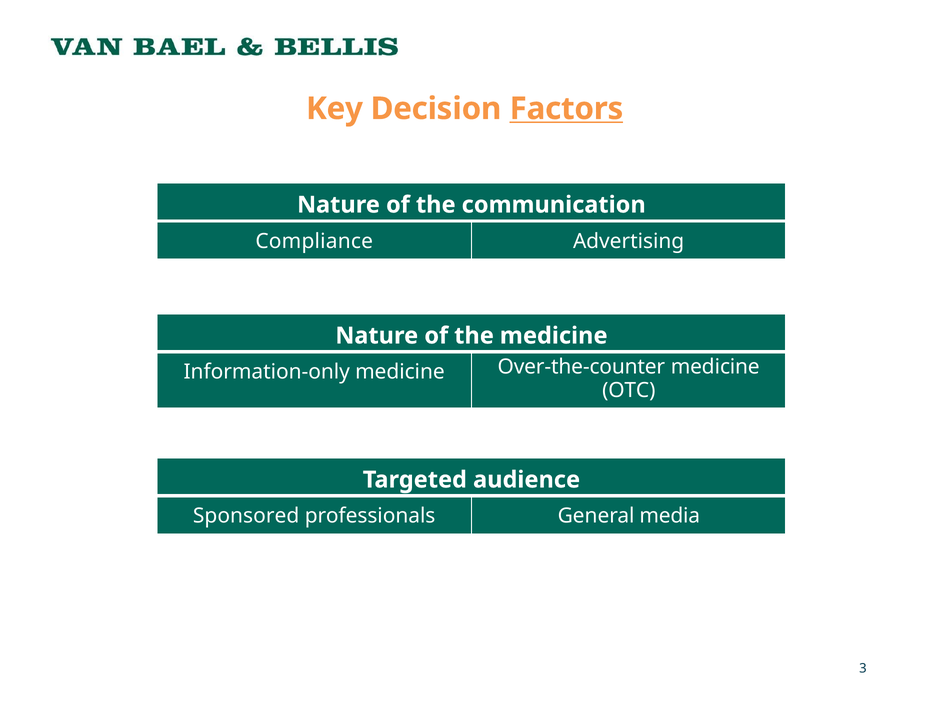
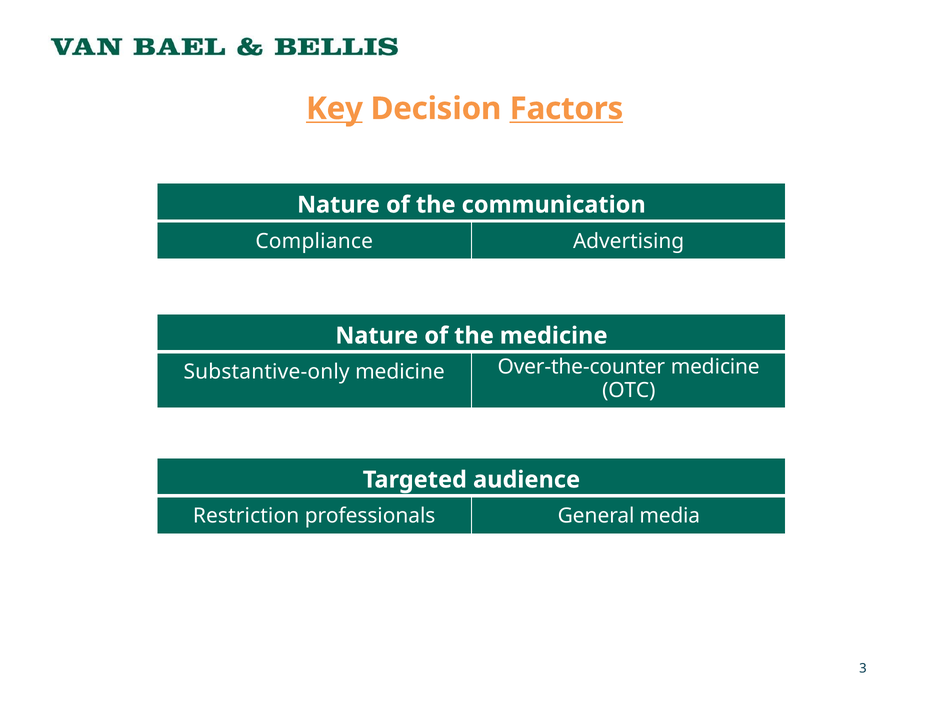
Key underline: none -> present
Information-only: Information-only -> Substantive-only
Sponsored: Sponsored -> Restriction
